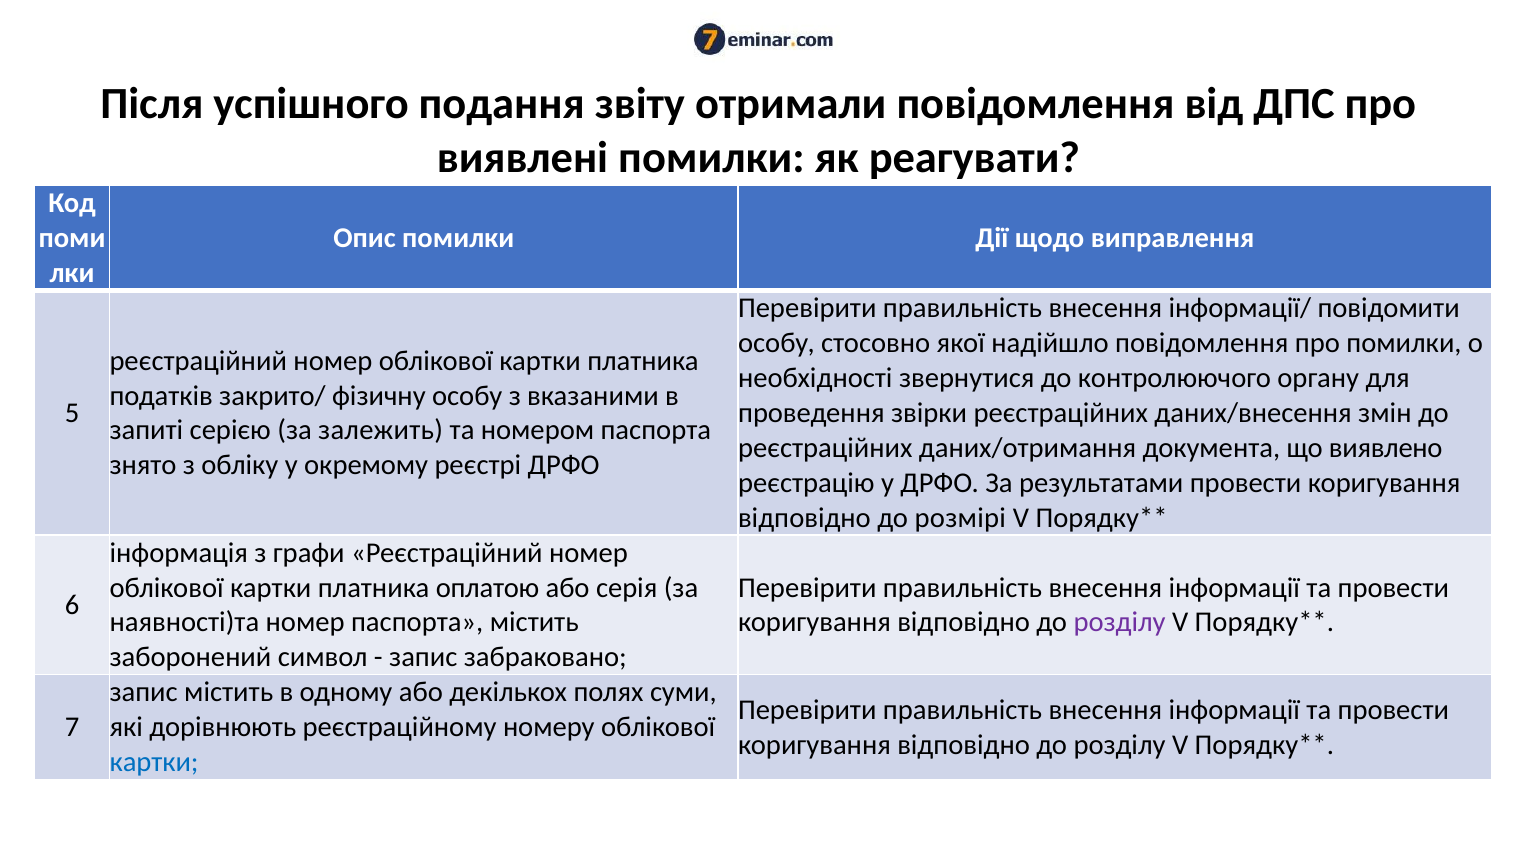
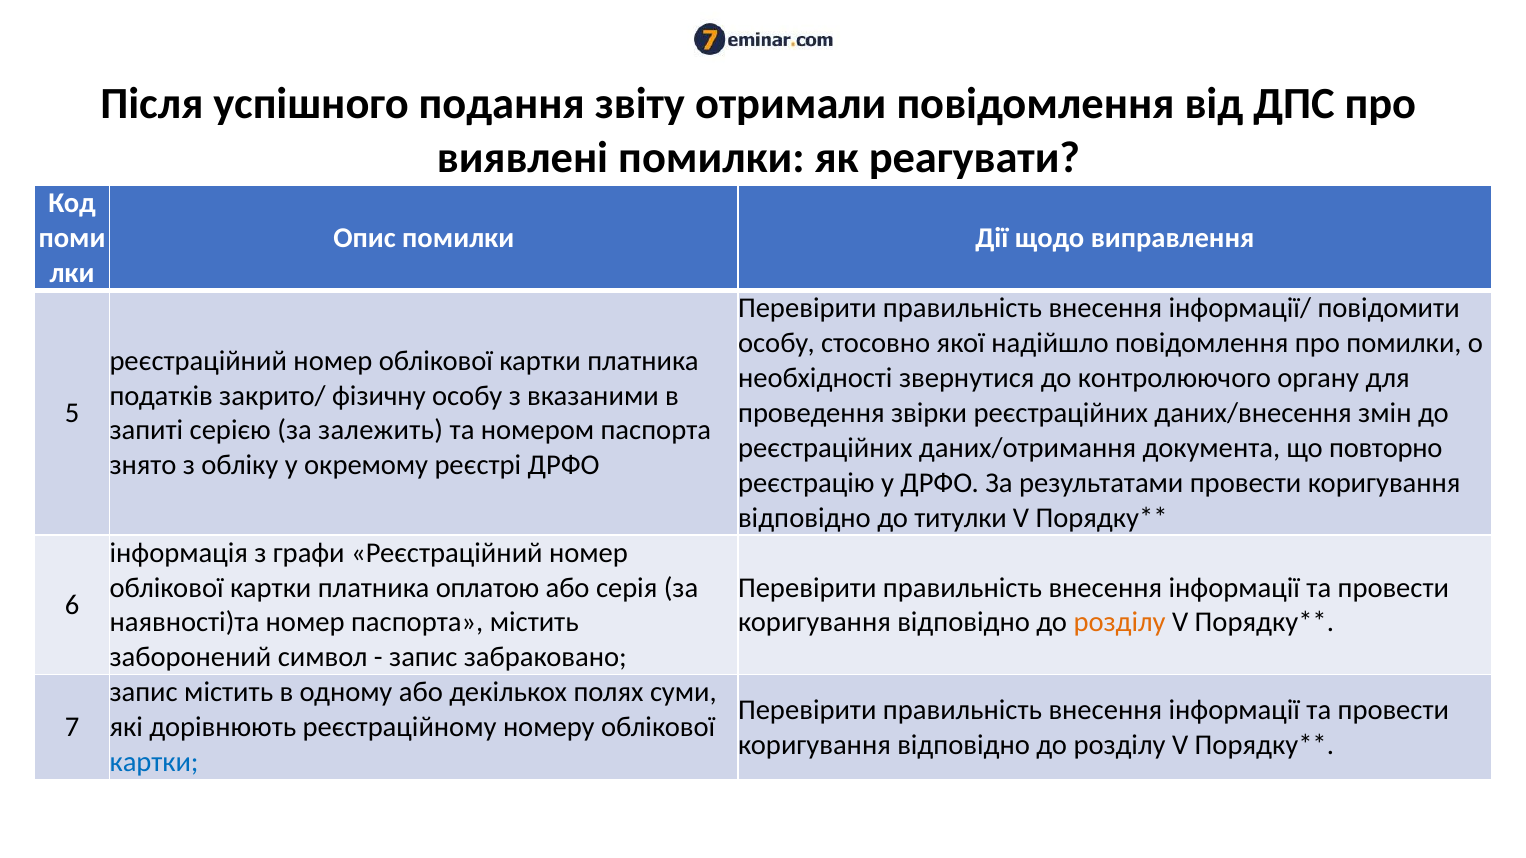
виявлено: виявлено -> повторно
розмірі: розмірі -> титулки
розділу at (1120, 623) colour: purple -> orange
